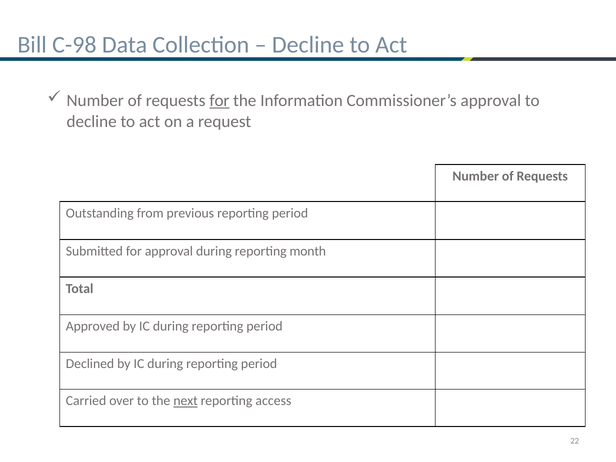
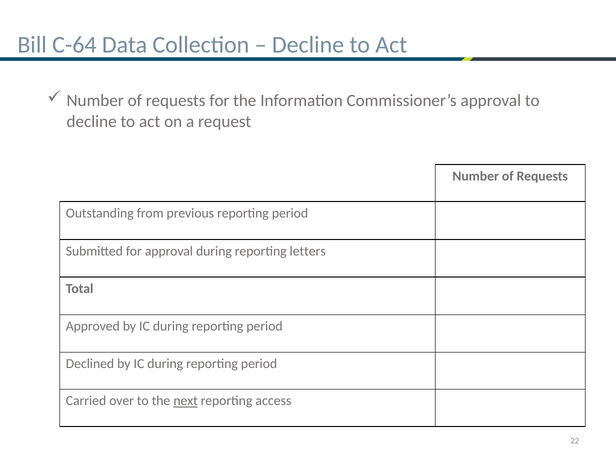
C-98: C-98 -> C-64
for at (219, 101) underline: present -> none
month: month -> letters
